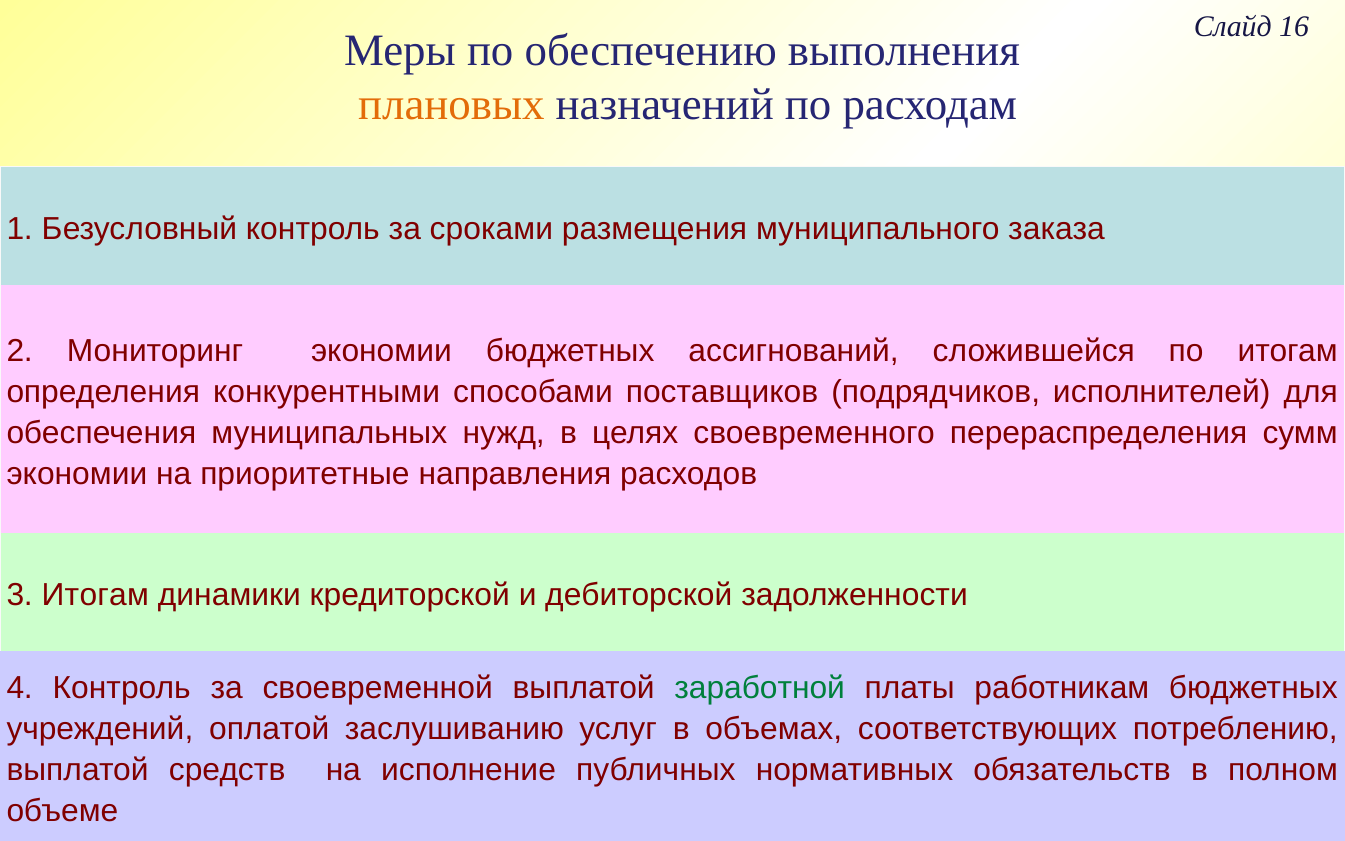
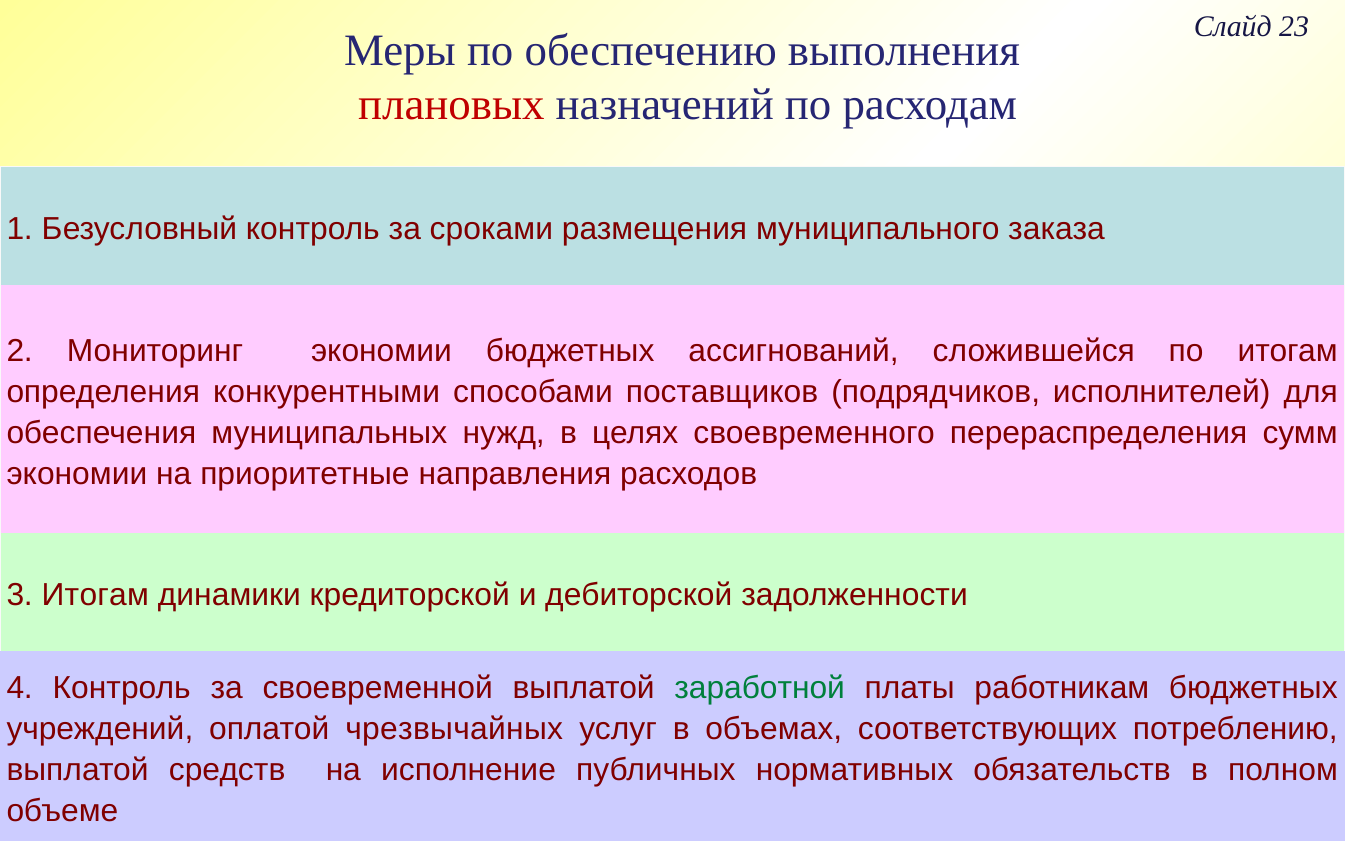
16: 16 -> 23
плановых colour: orange -> red
заслушиванию: заслушиванию -> чрезвычайных
